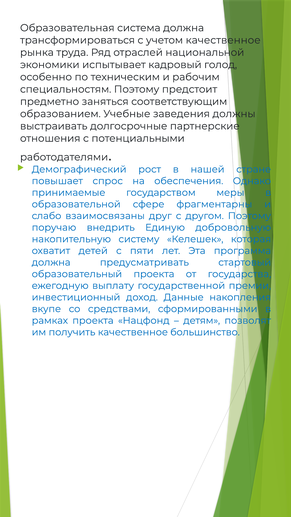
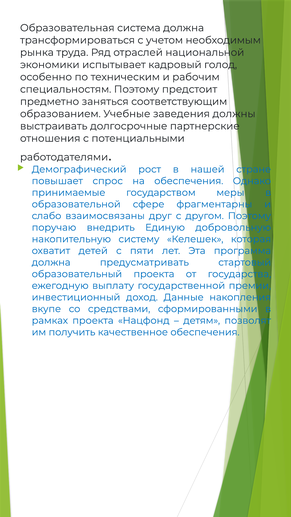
учетом качественное: качественное -> необходимым
качественное большинство: большинство -> обеспечения
